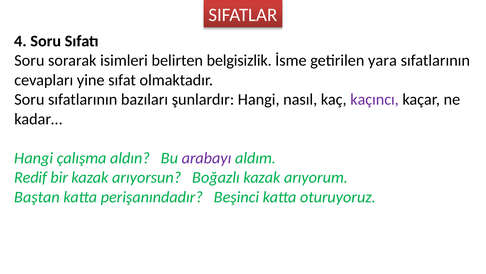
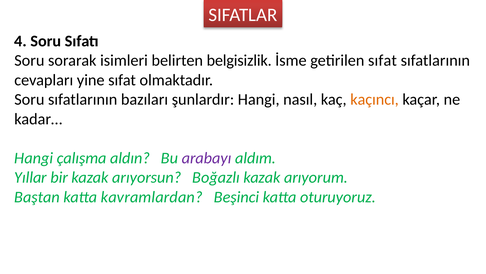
getirilen yara: yara -> sıfat
kaçıncı colour: purple -> orange
Redif: Redif -> Yıllar
perişanındadır: perişanındadır -> kavramlardan
